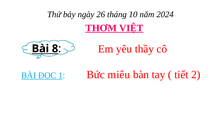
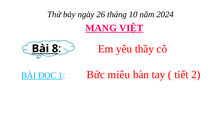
THƠM: THƠM -> MANG
